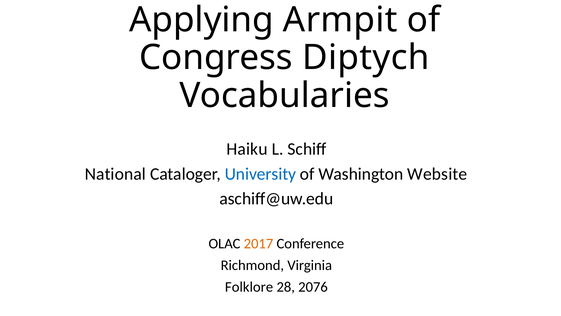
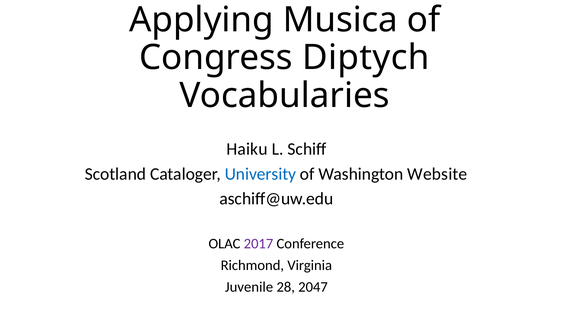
Armpit: Armpit -> Musica
National: National -> Scotland
2017 colour: orange -> purple
Folklore: Folklore -> Juvenile
2076: 2076 -> 2047
